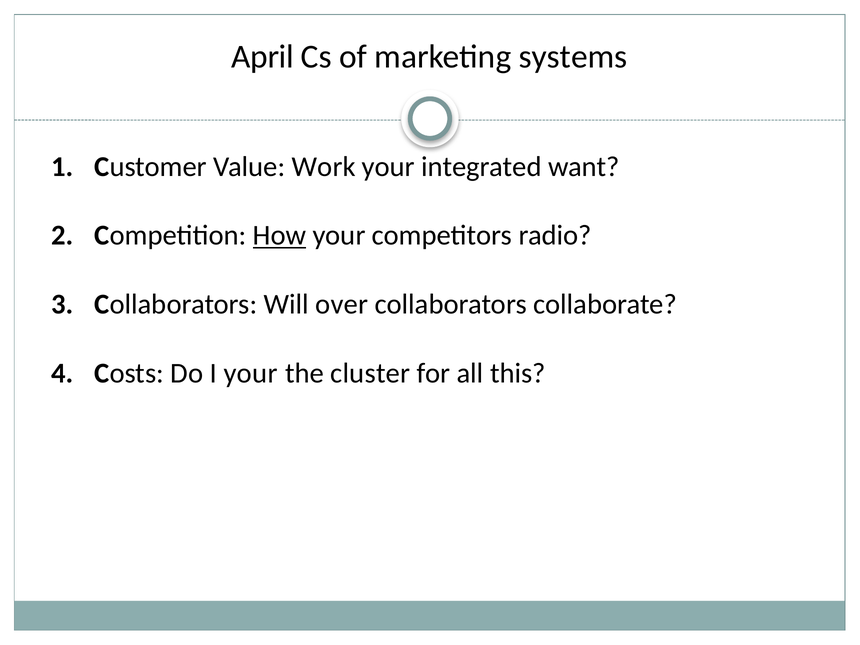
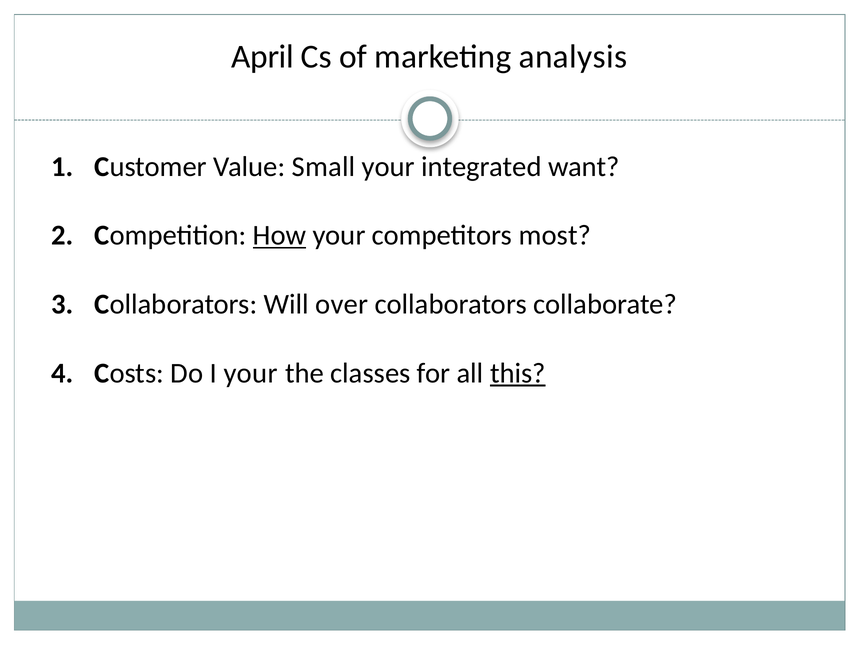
systems: systems -> analysis
Work: Work -> Small
radio: radio -> most
cluster: cluster -> classes
this underline: none -> present
